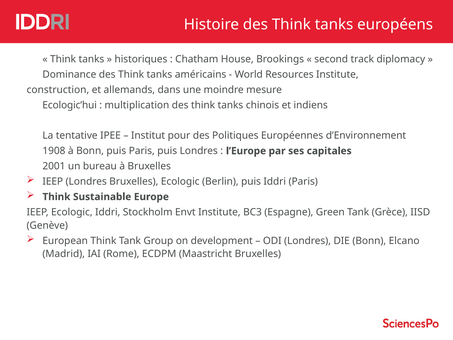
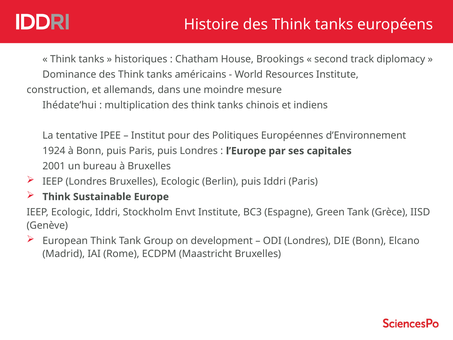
Ecologic’hui: Ecologic’hui -> Ihédate’hui
1908: 1908 -> 1924
